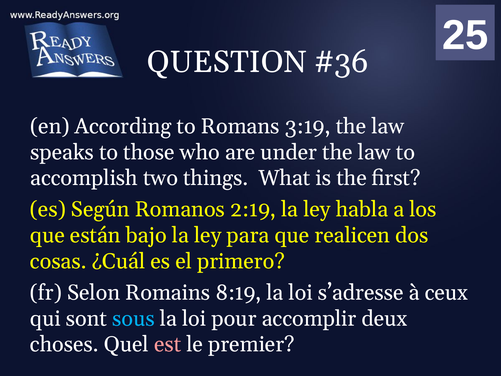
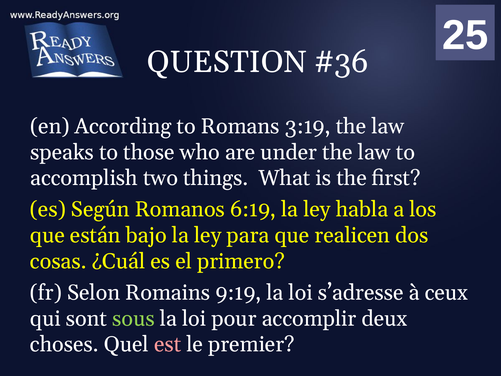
2:19: 2:19 -> 6:19
8:19: 8:19 -> 9:19
sous colour: light blue -> light green
